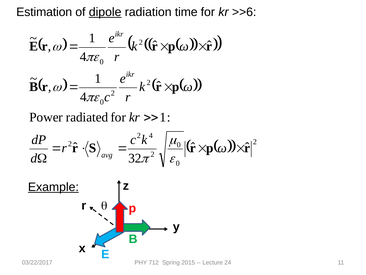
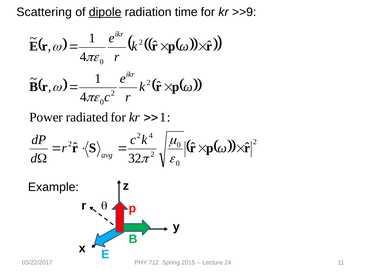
Estimation: Estimation -> Scattering
>>6: >>6 -> >>9
Example underline: present -> none
